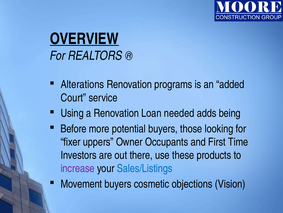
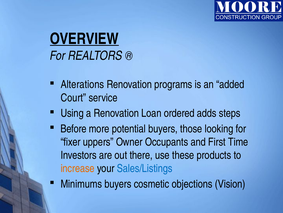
needed: needed -> ordered
being: being -> steps
increase colour: purple -> orange
Movement: Movement -> Minimums
